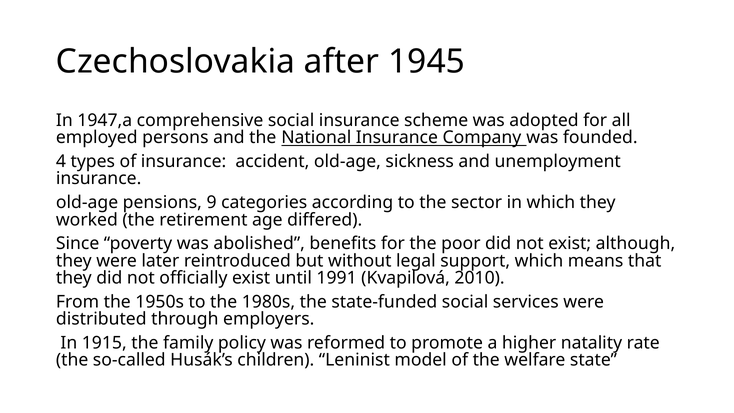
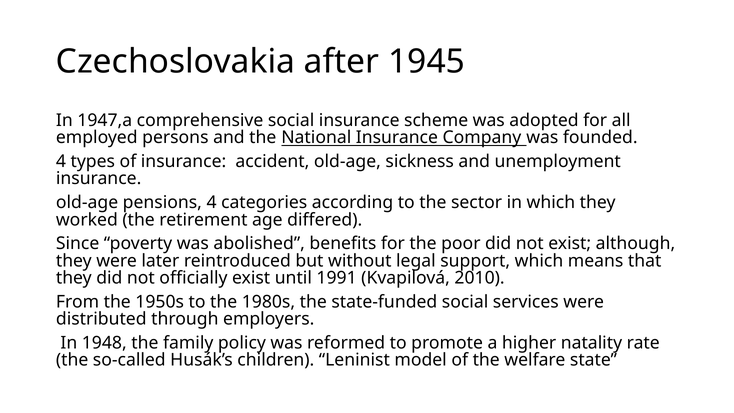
pensions 9: 9 -> 4
1915: 1915 -> 1948
